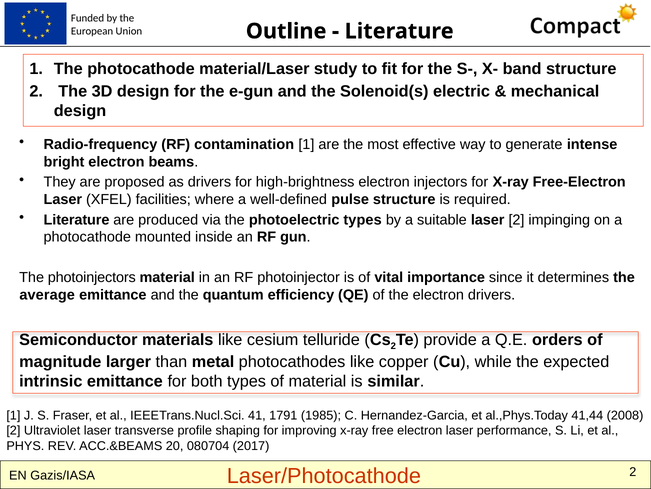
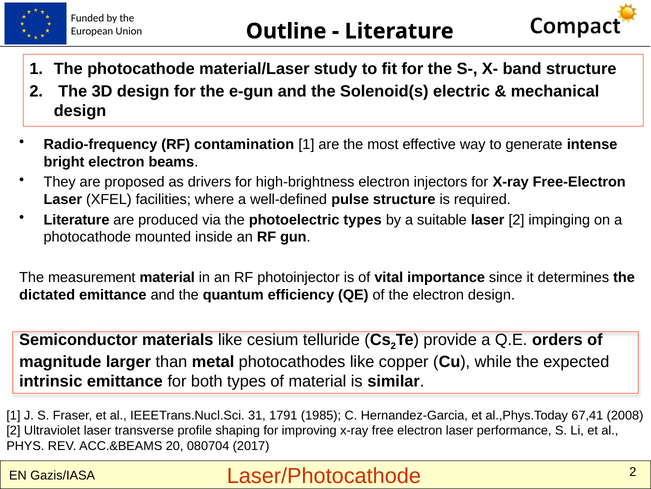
photoinjectors: photoinjectors -> measurement
average: average -> dictated
electron drivers: drivers -> design
41: 41 -> 31
41,44: 41,44 -> 67,41
